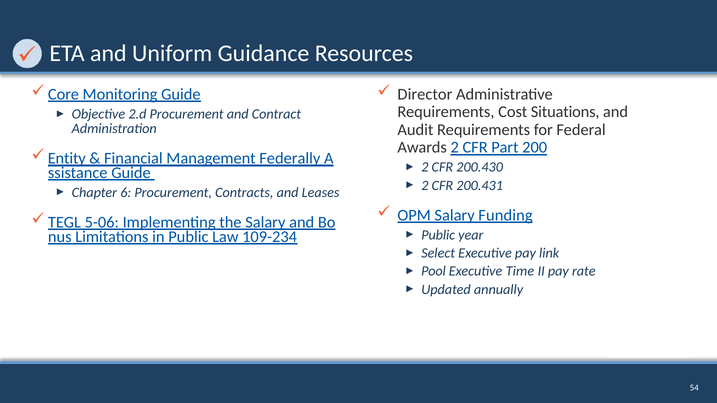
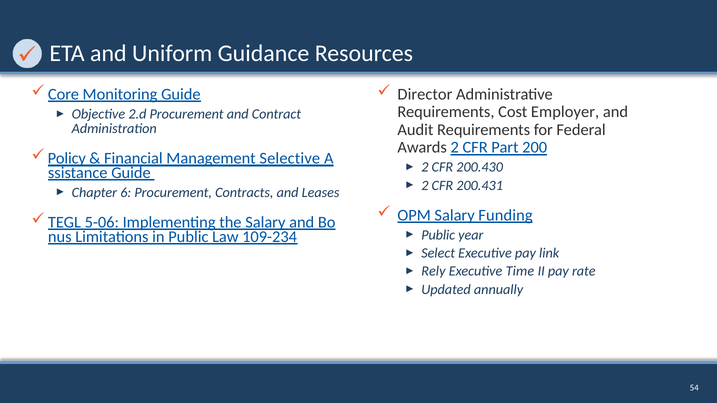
Situations: Situations -> Employer
Entity: Entity -> Policy
Federally: Federally -> Selective
Pool: Pool -> Rely
